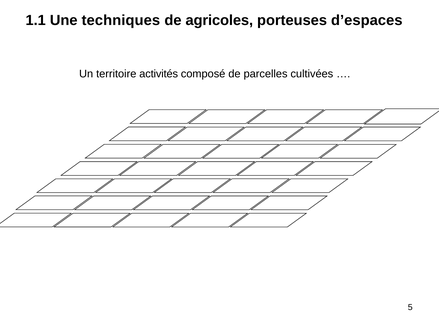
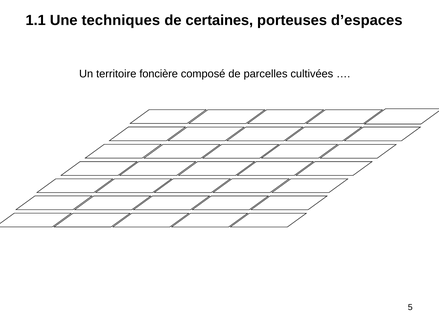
agricoles: agricoles -> certaines
activités: activités -> foncière
